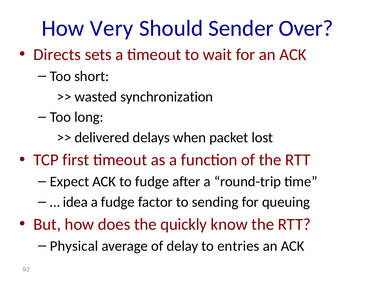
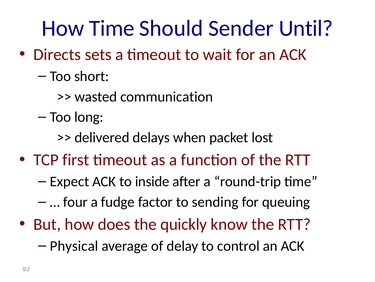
How Very: Very -> Time
Over: Over -> Until
synchronization: synchronization -> communication
to fudge: fudge -> inside
idea: idea -> four
entries: entries -> control
